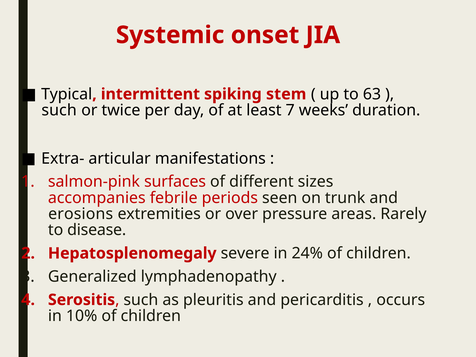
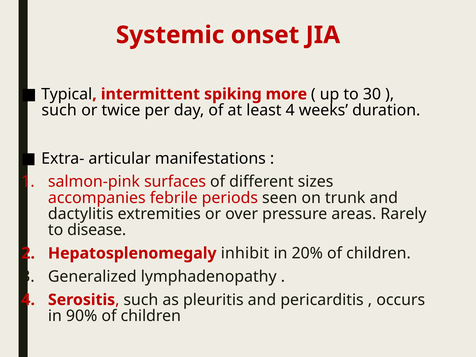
stem: stem -> more
63: 63 -> 30
least 7: 7 -> 4
erosions: erosions -> dactylitis
severe: severe -> inhibit
24%: 24% -> 20%
10%: 10% -> 90%
